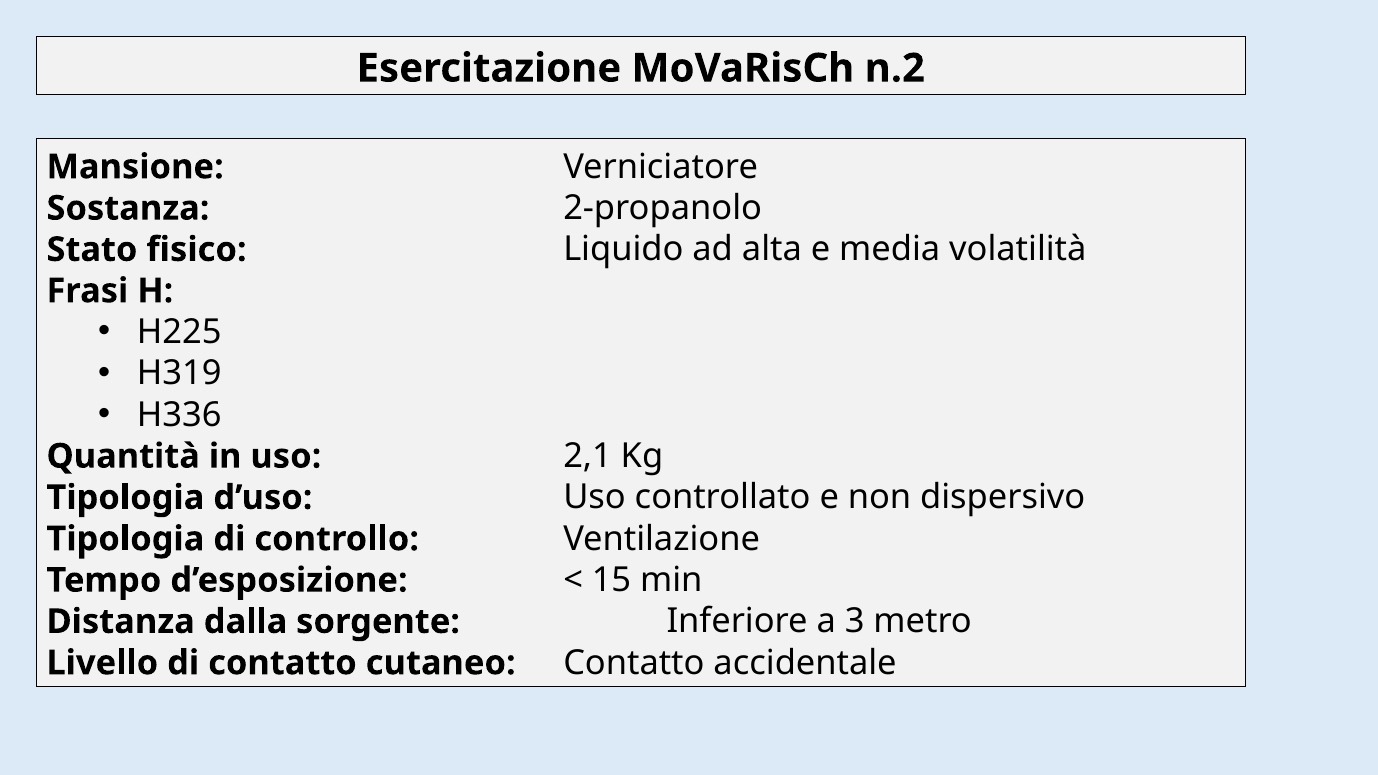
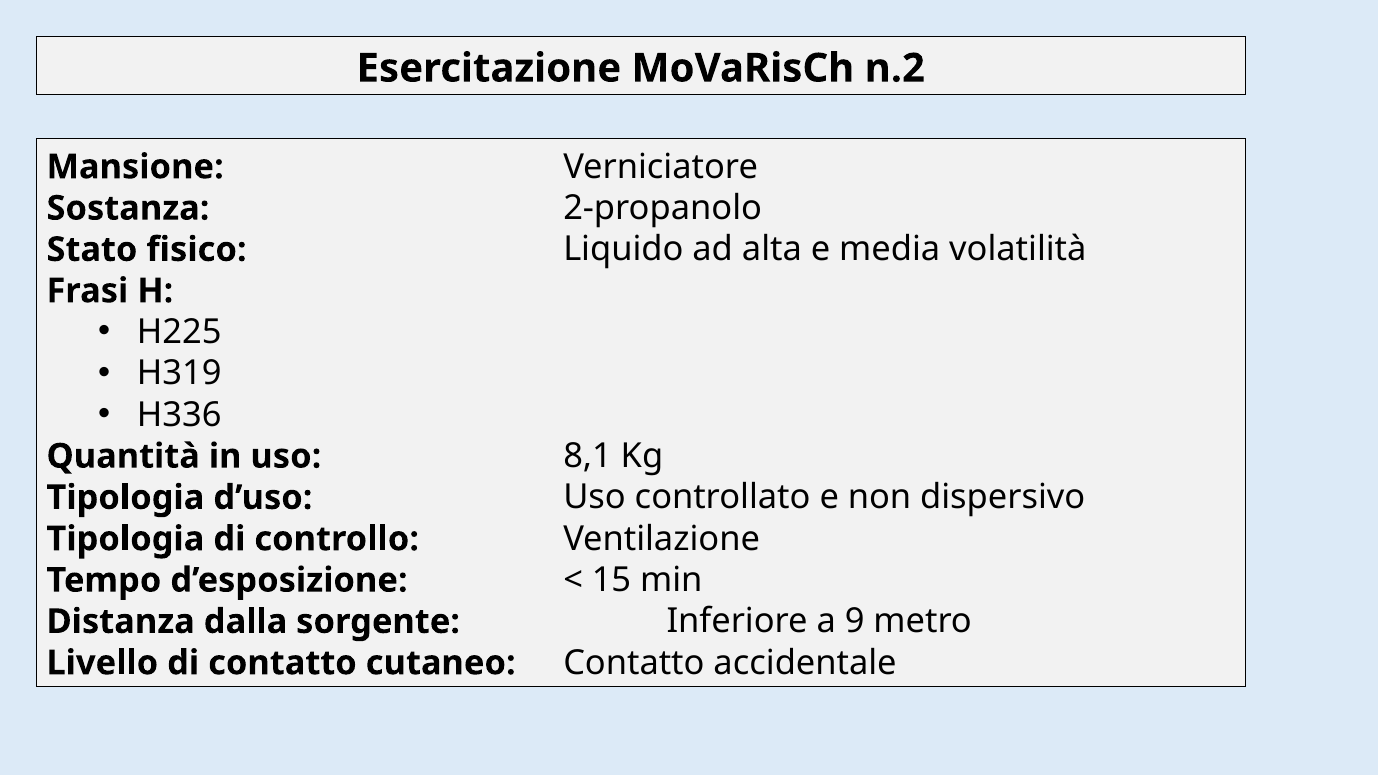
2,1: 2,1 -> 8,1
3: 3 -> 9
